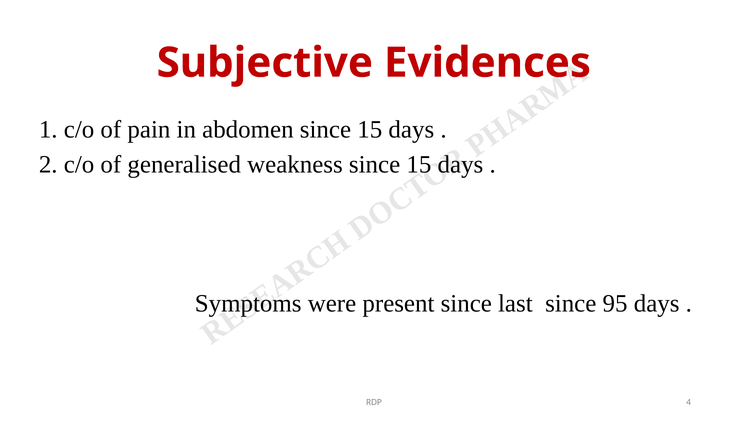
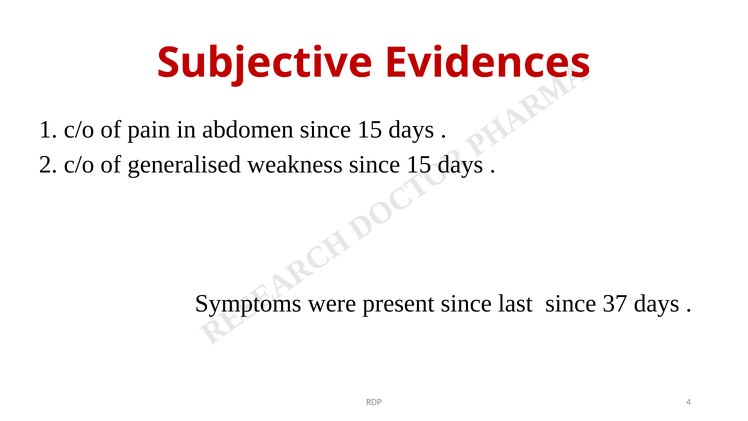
95: 95 -> 37
